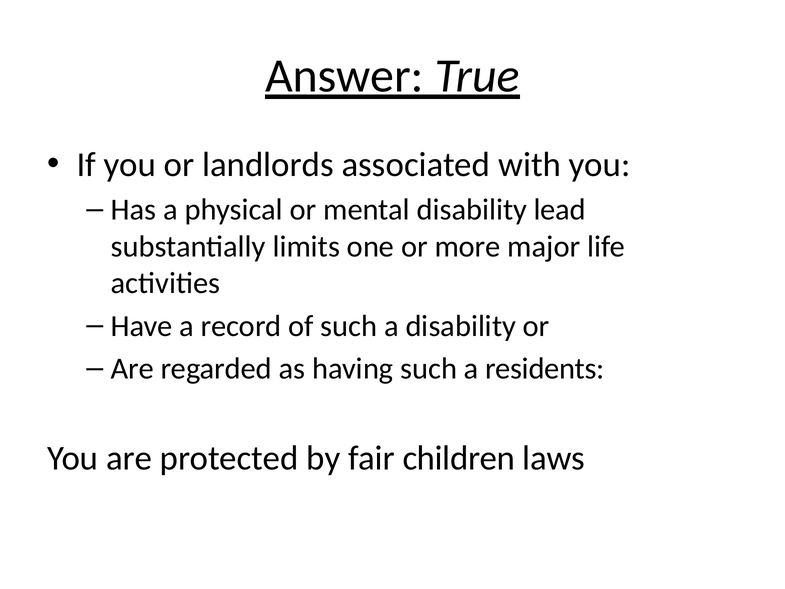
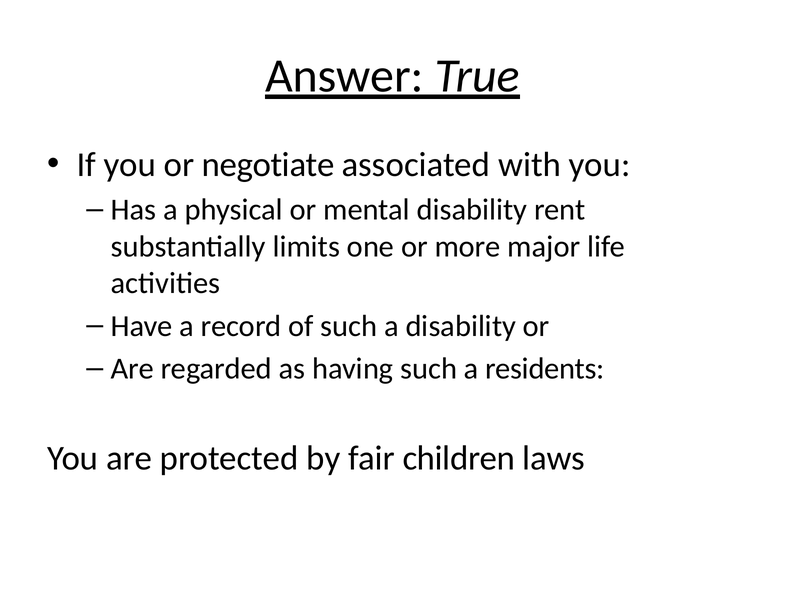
landlords: landlords -> negotiate
lead: lead -> rent
